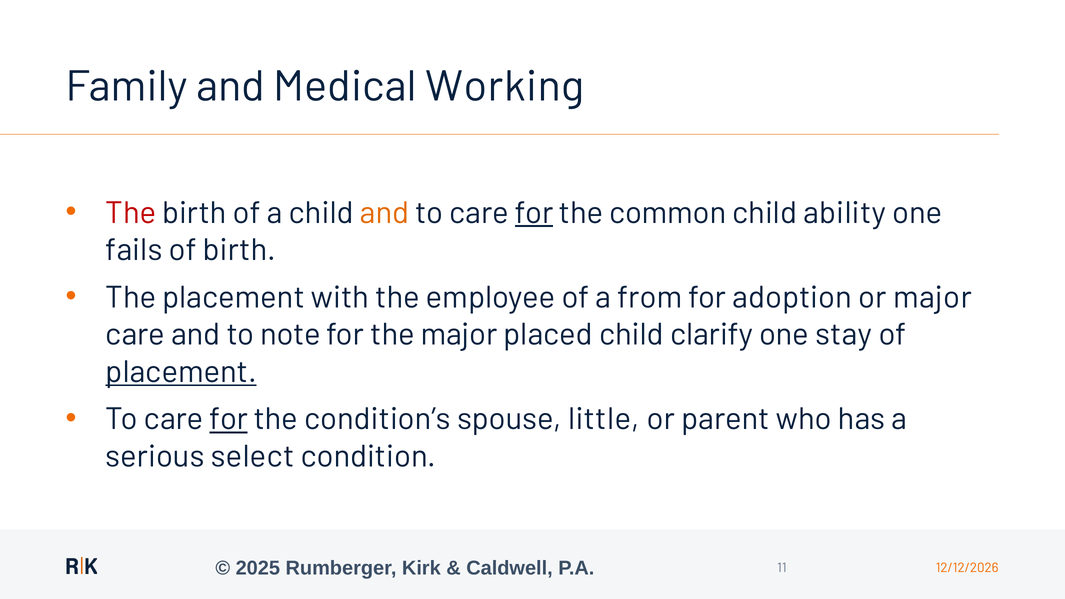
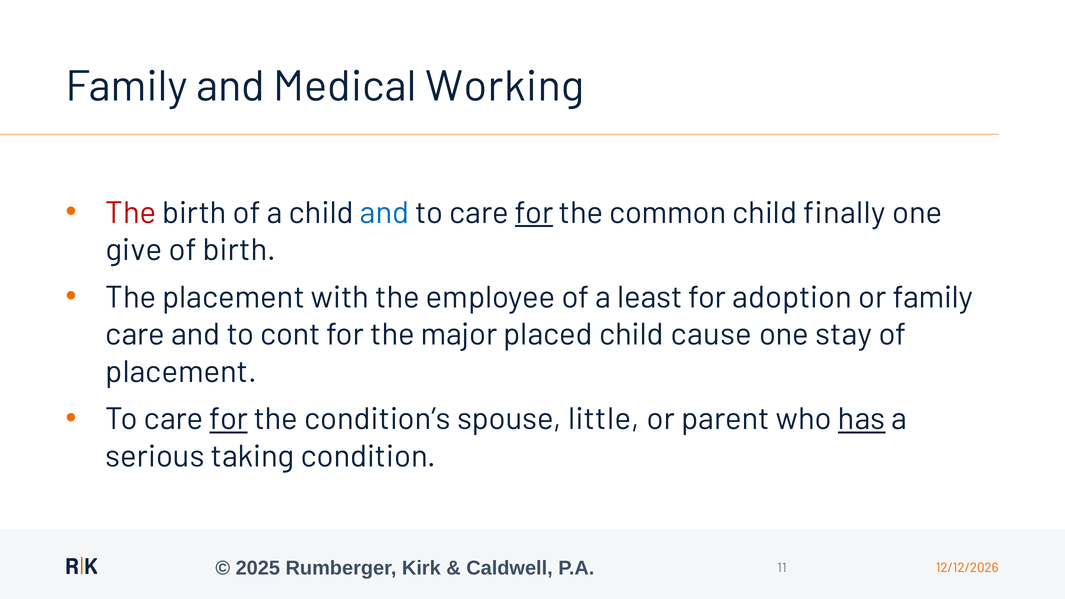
and at (385, 213) colour: orange -> blue
ability: ability -> finally
fails: fails -> give
from: from -> least
or major: major -> family
note: note -> cont
clarify: clarify -> cause
placement at (181, 372) underline: present -> none
has underline: none -> present
select: select -> taking
